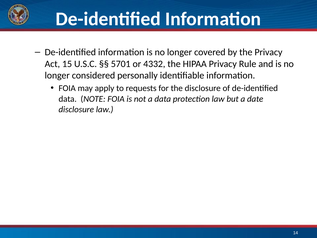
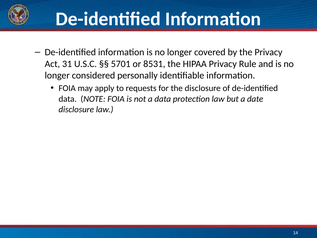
15: 15 -> 31
4332: 4332 -> 8531
